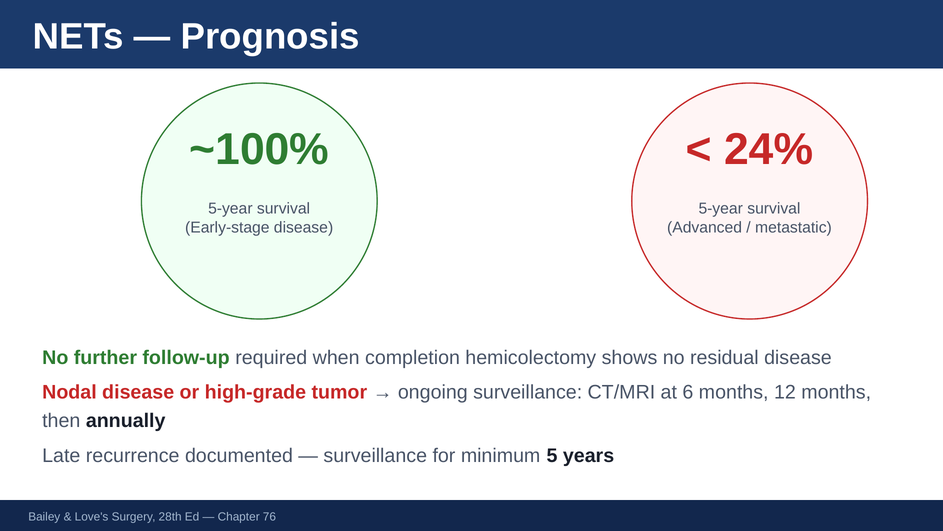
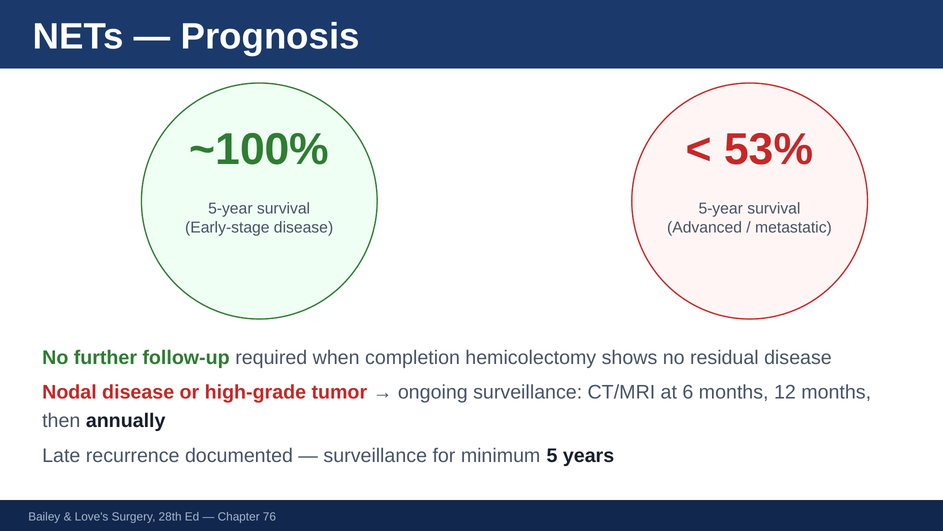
24%: 24% -> 53%
